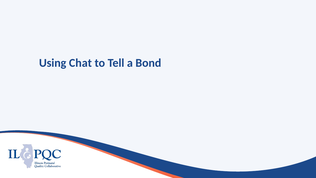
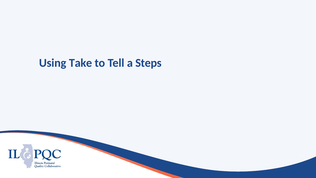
Chat: Chat -> Take
Bond: Bond -> Steps
